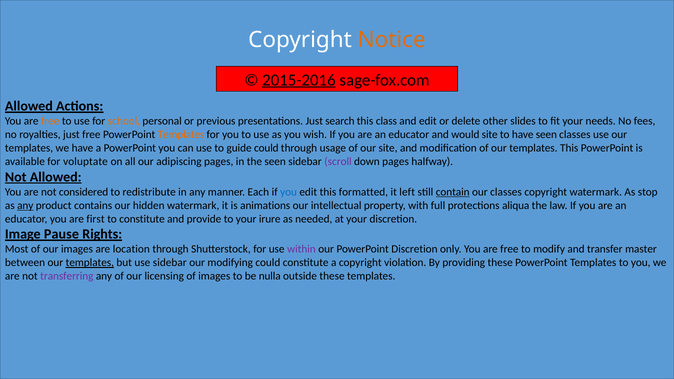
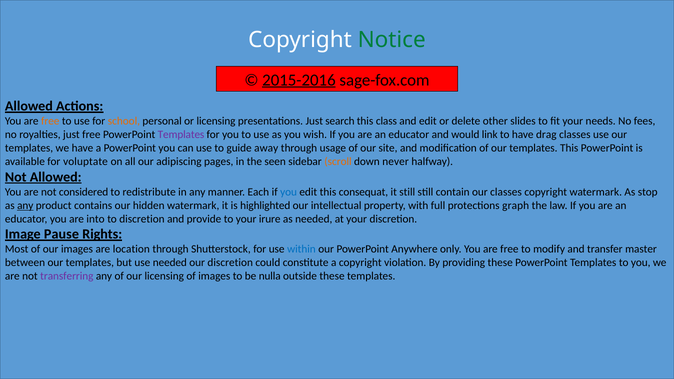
Notice colour: orange -> green
or previous: previous -> licensing
Templates at (181, 135) colour: orange -> purple
would site: site -> link
have seen: seen -> drag
guide could: could -> away
scroll colour: purple -> orange
down pages: pages -> never
formatted: formatted -> consequat
it left: left -> still
contain underline: present -> none
animations: animations -> highlighted
aliqua: aliqua -> graph
first: first -> into
to constitute: constitute -> discretion
within colour: purple -> blue
PowerPoint Discretion: Discretion -> Anywhere
templates at (90, 263) underline: present -> none
use sidebar: sidebar -> needed
our modifying: modifying -> discretion
